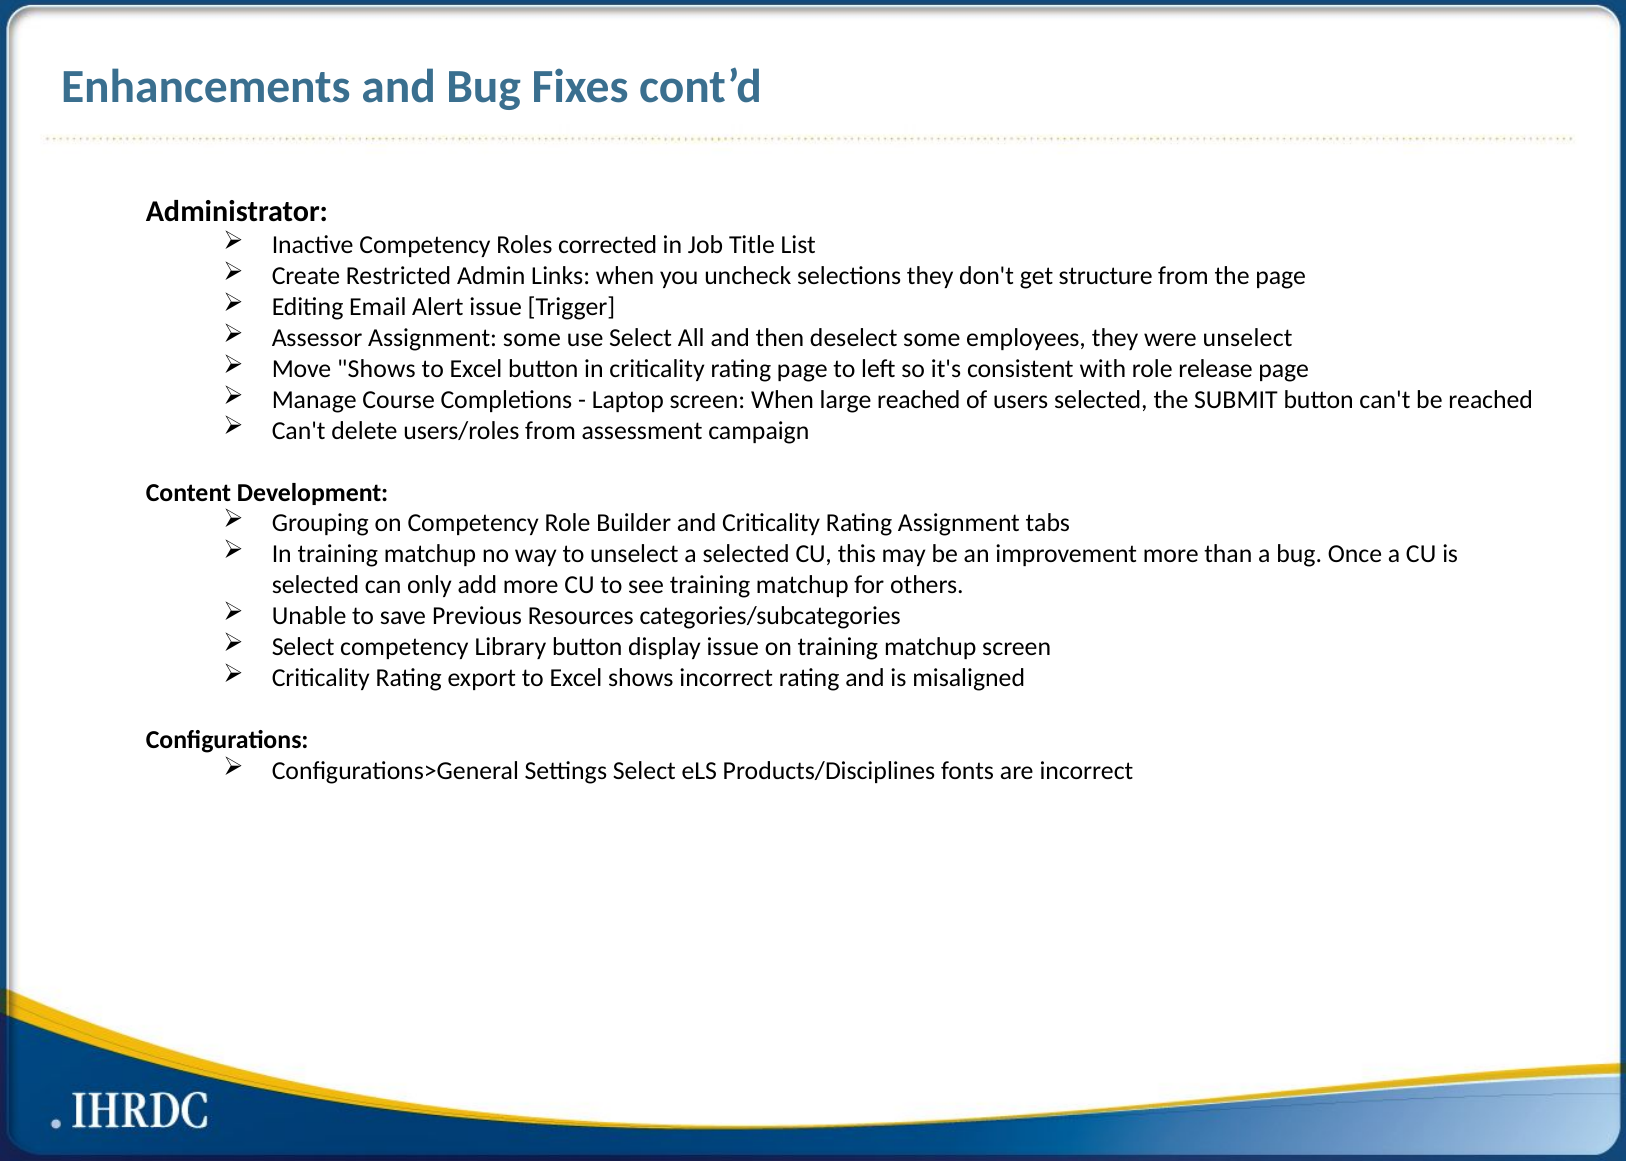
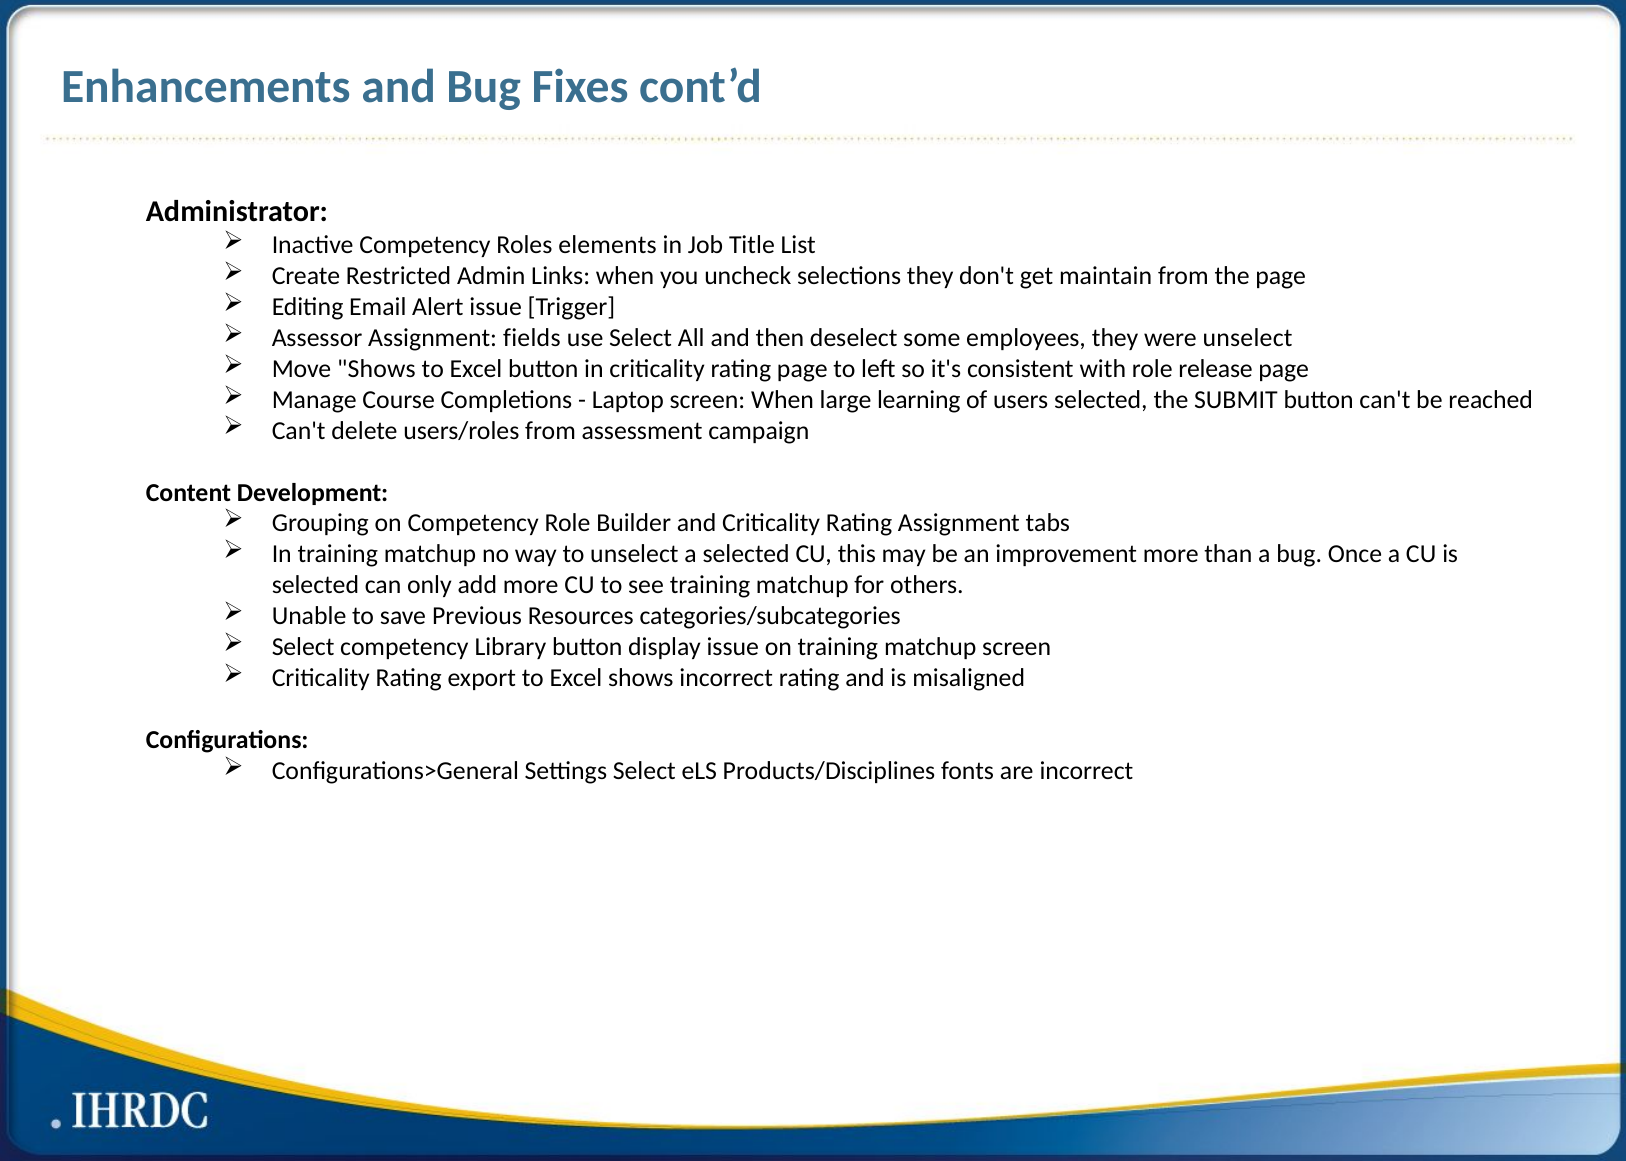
corrected: corrected -> elements
structure: structure -> maintain
Assignment some: some -> fields
large reached: reached -> learning
